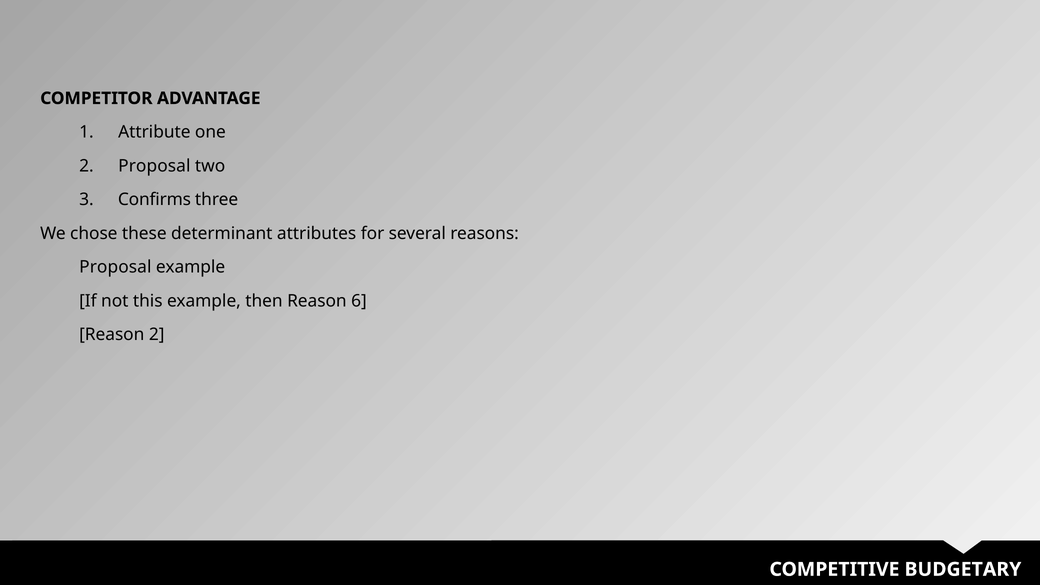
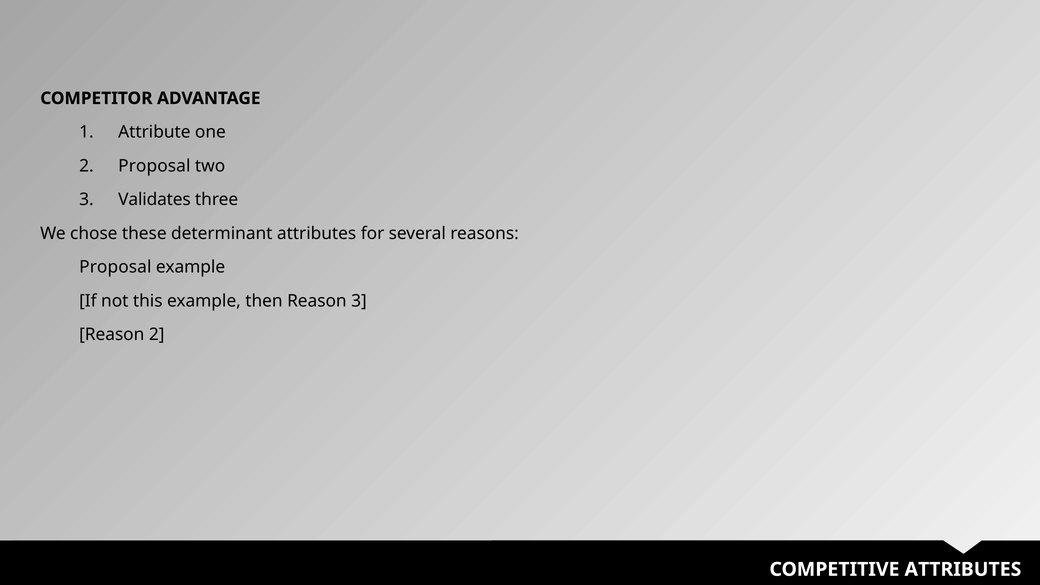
Confirms: Confirms -> Validates
Reason 6: 6 -> 3
COMPETITIVE BUDGETARY: BUDGETARY -> ATTRIBUTES
